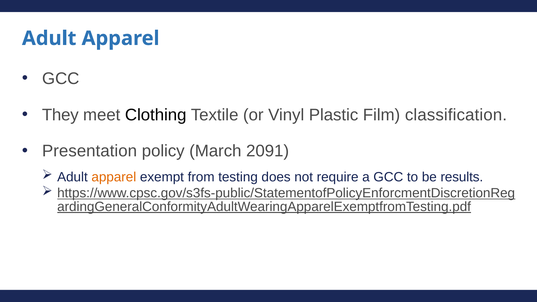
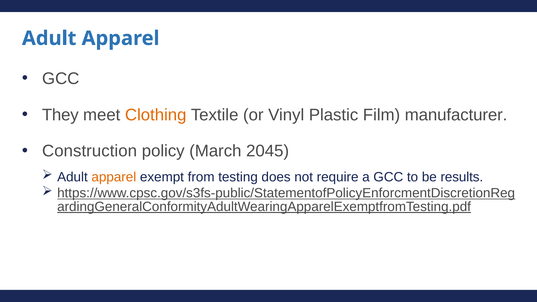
Clothing colour: black -> orange
classification: classification -> manufacturer
Presentation: Presentation -> Construction
2091: 2091 -> 2045
